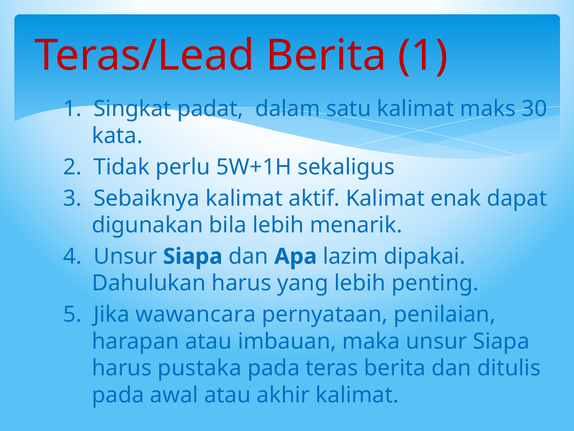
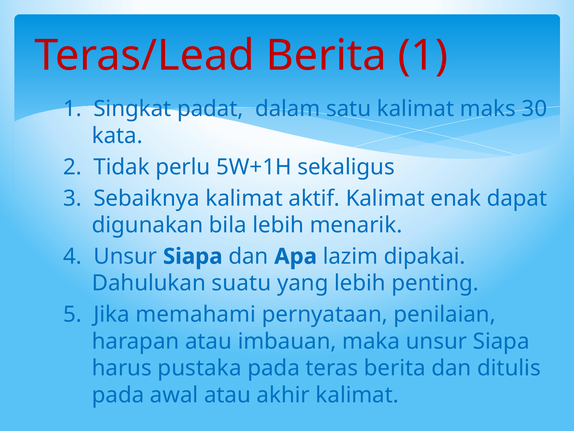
Dahulukan harus: harus -> suatu
wawancara: wawancara -> memahami
